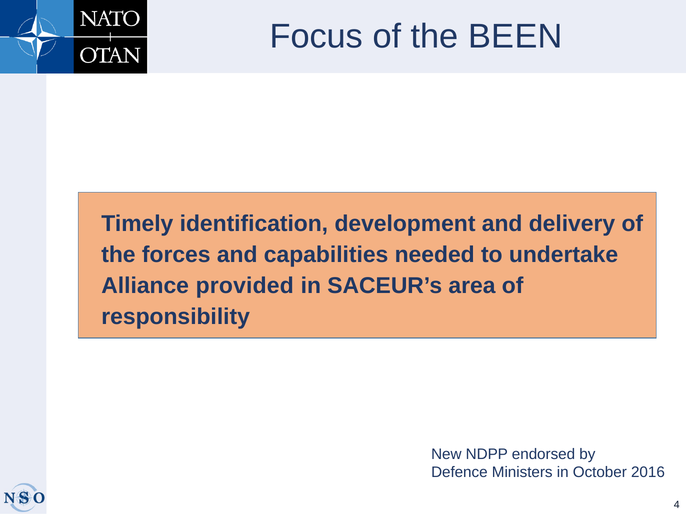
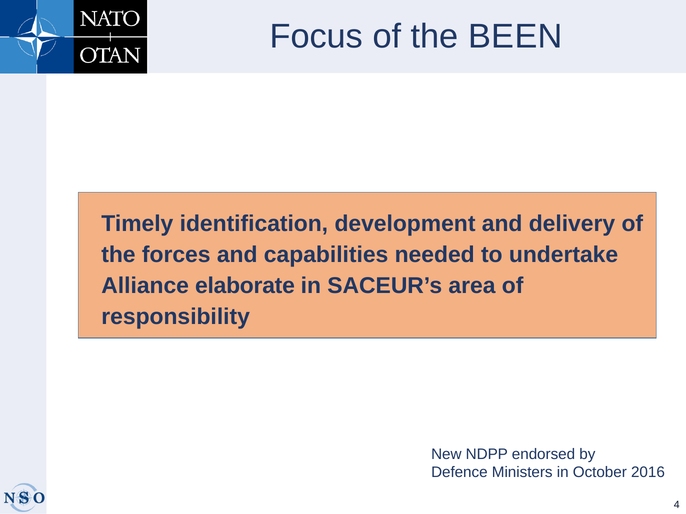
provided: provided -> elaborate
